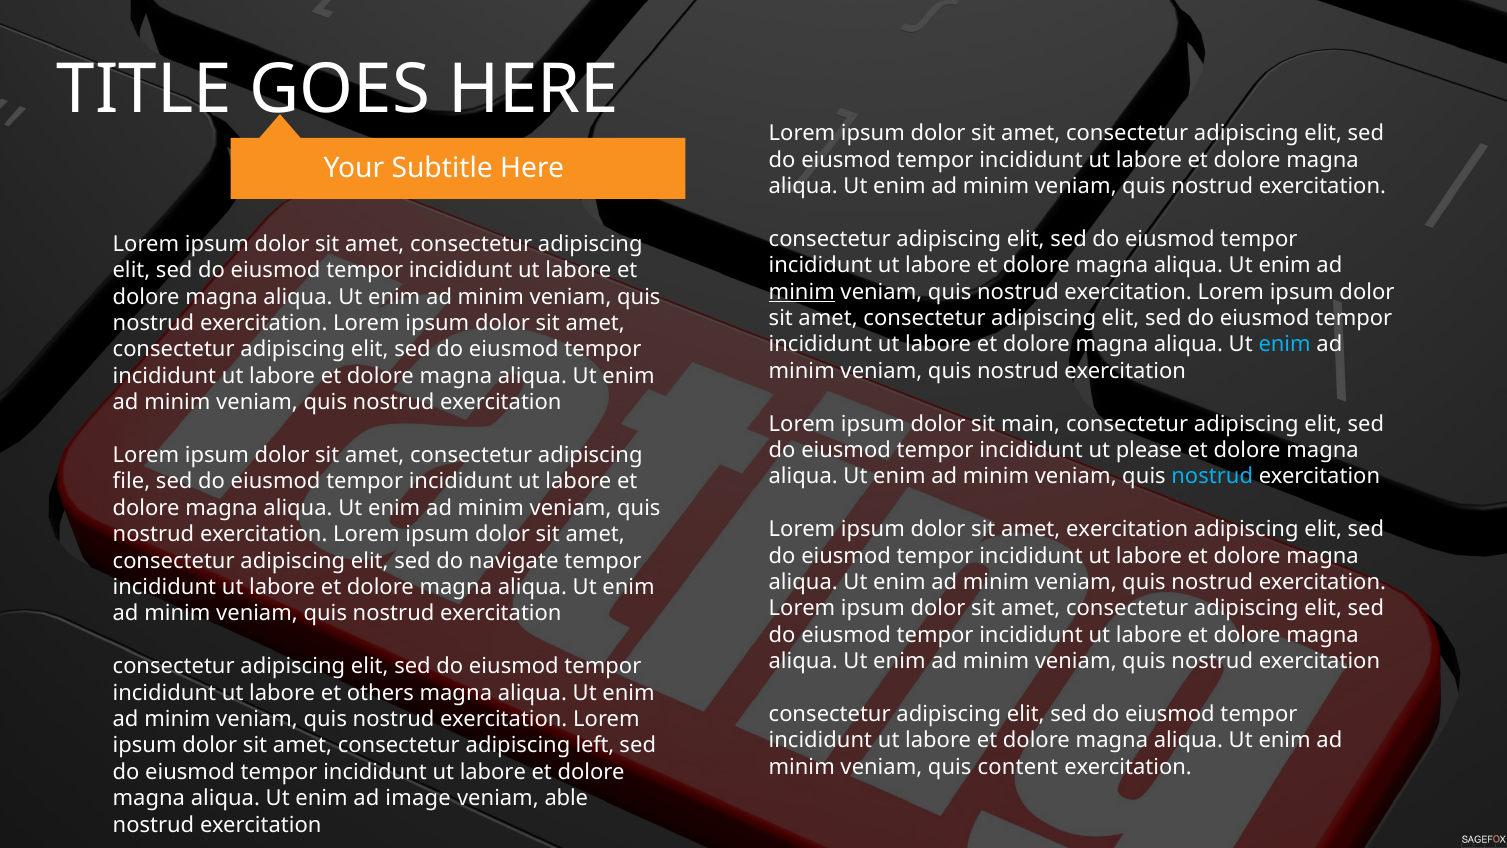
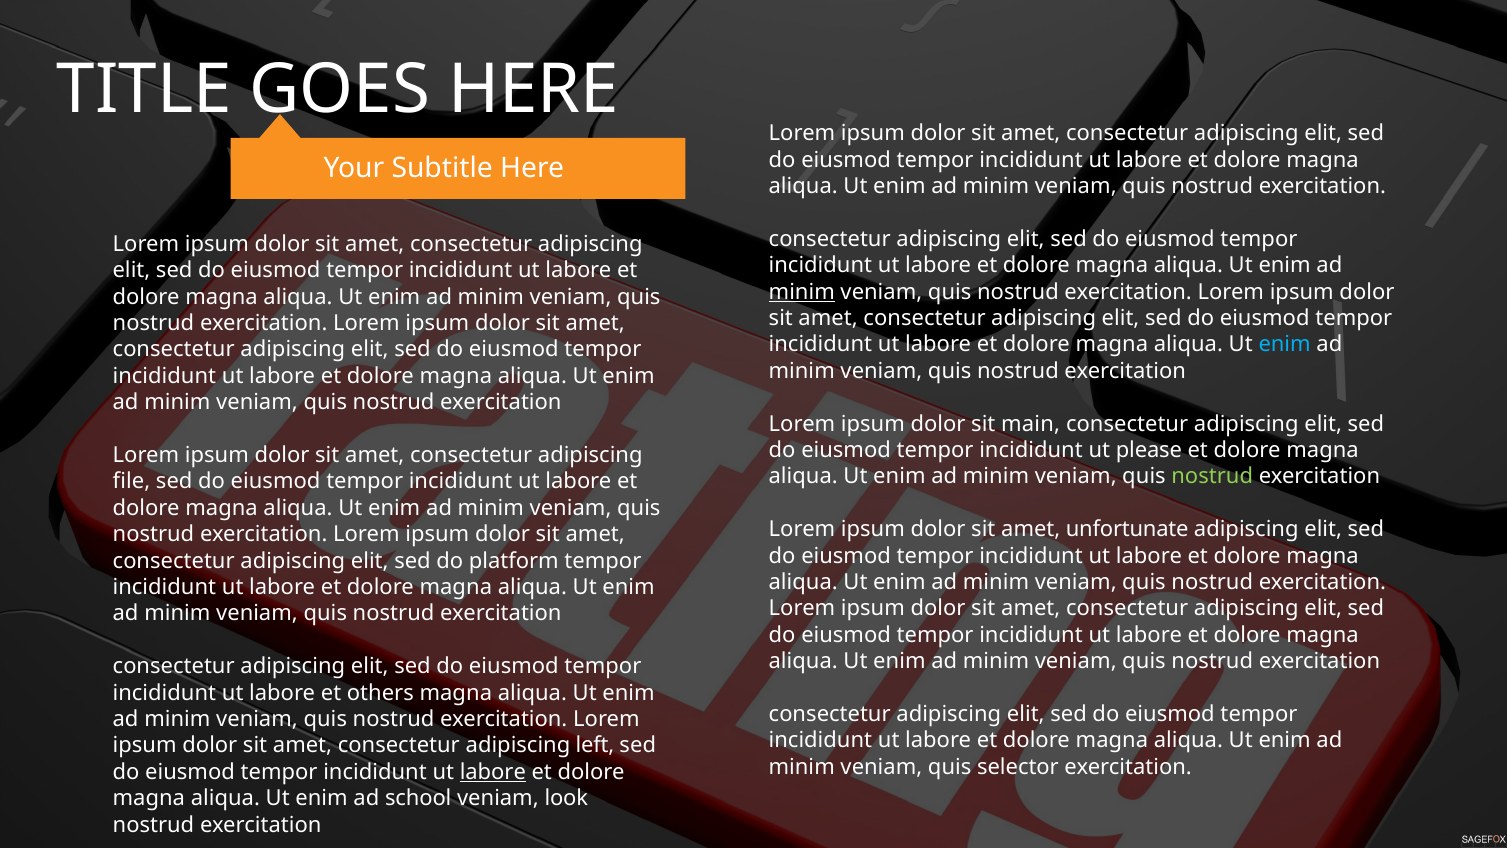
nostrud at (1212, 476) colour: light blue -> light green
amet exercitation: exercitation -> unfortunate
navigate: navigate -> platform
content: content -> selector
labore at (493, 772) underline: none -> present
image: image -> school
able: able -> look
